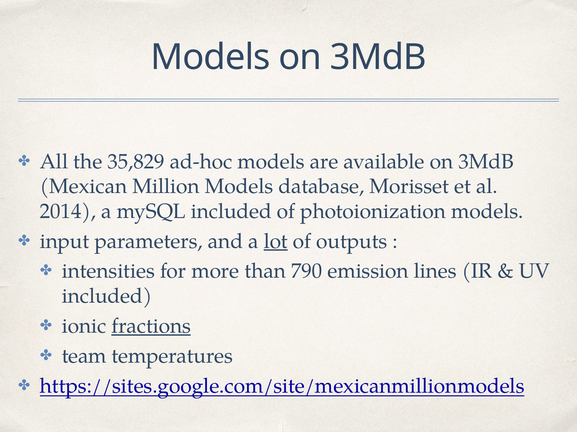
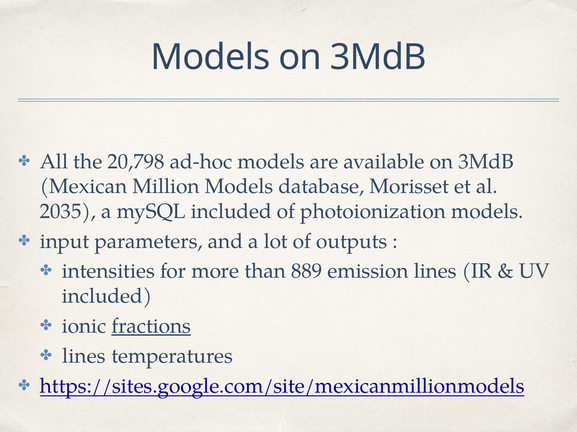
35,829: 35,829 -> 20,798
2014: 2014 -> 2035
lot underline: present -> none
790: 790 -> 889
team at (84, 357): team -> lines
